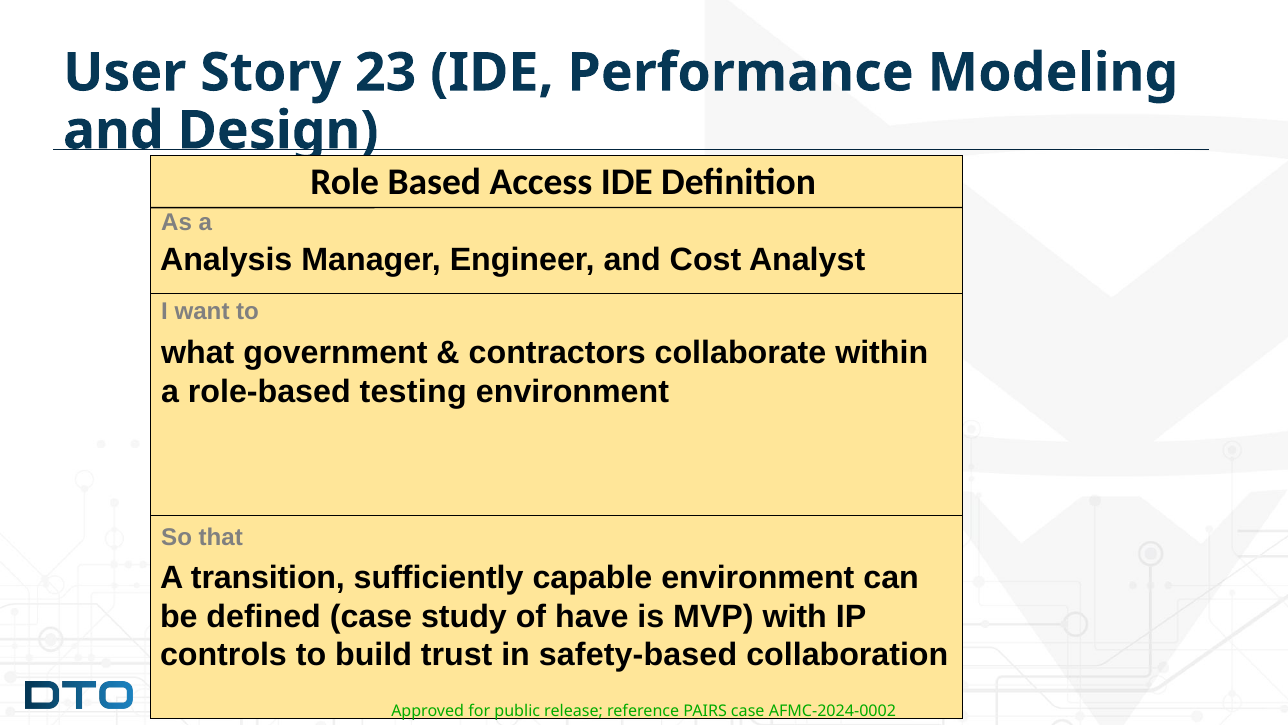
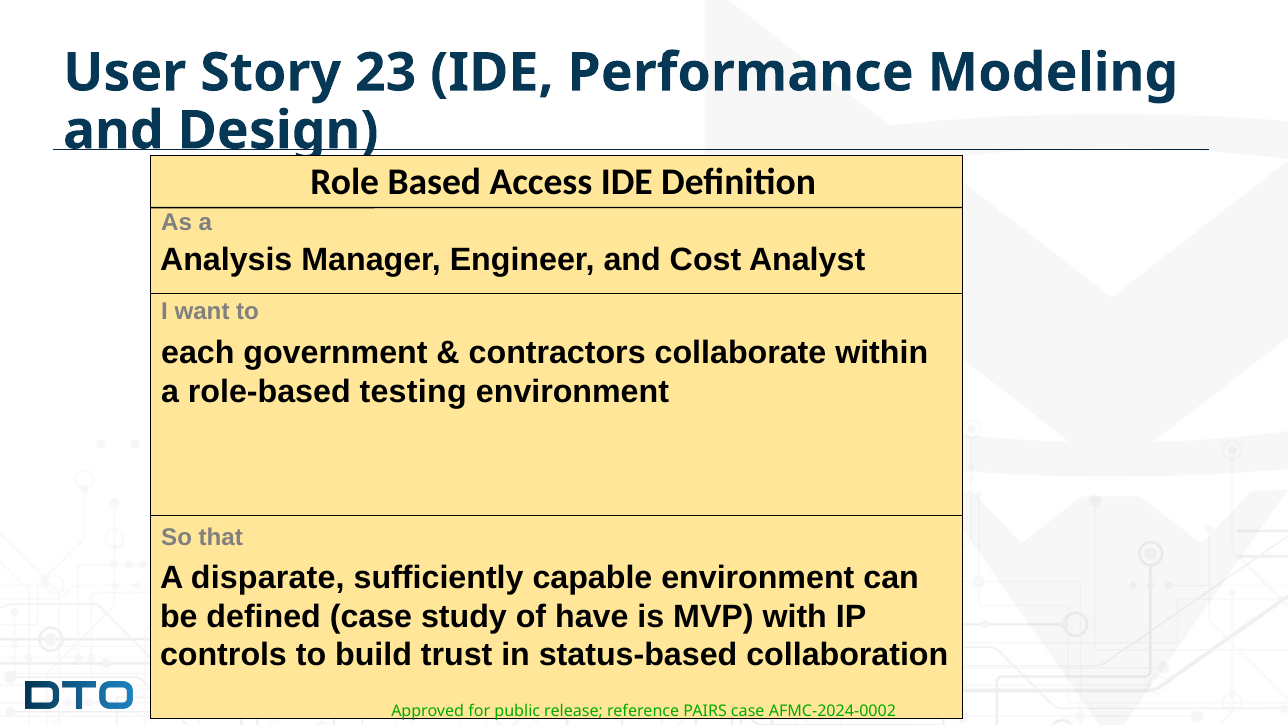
what: what -> each
transition: transition -> disparate
safety-based: safety-based -> status-based
